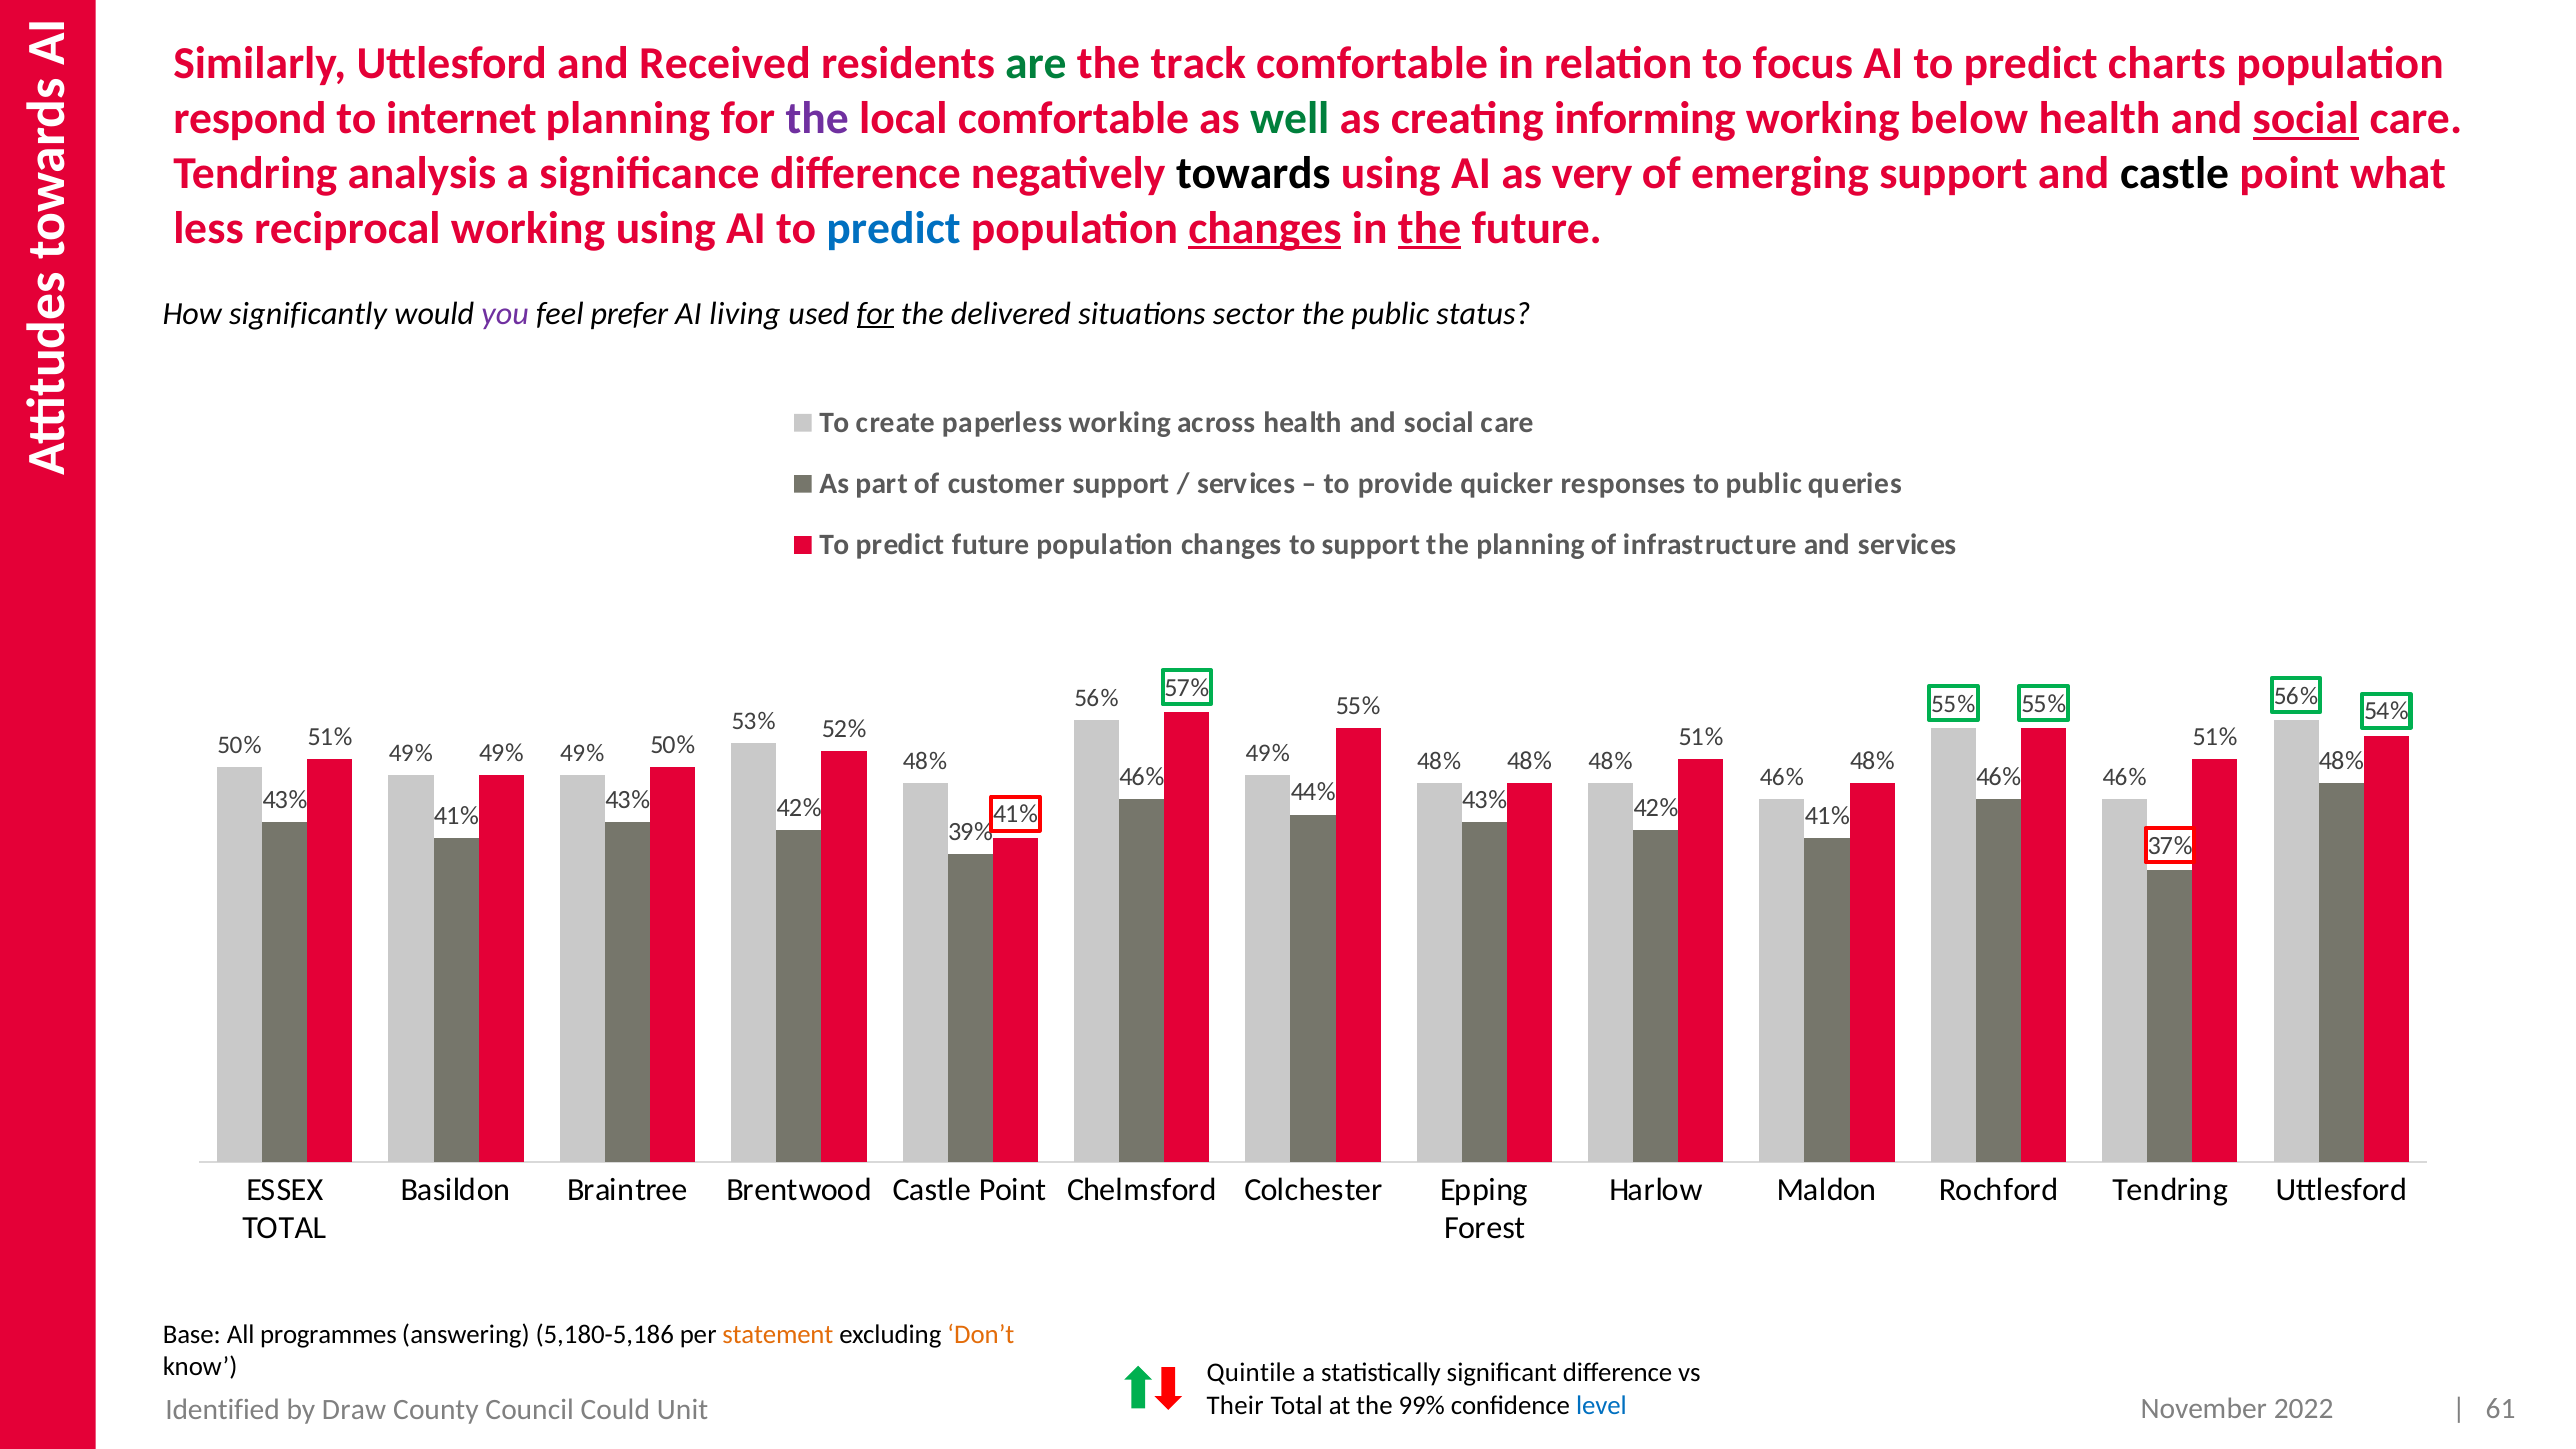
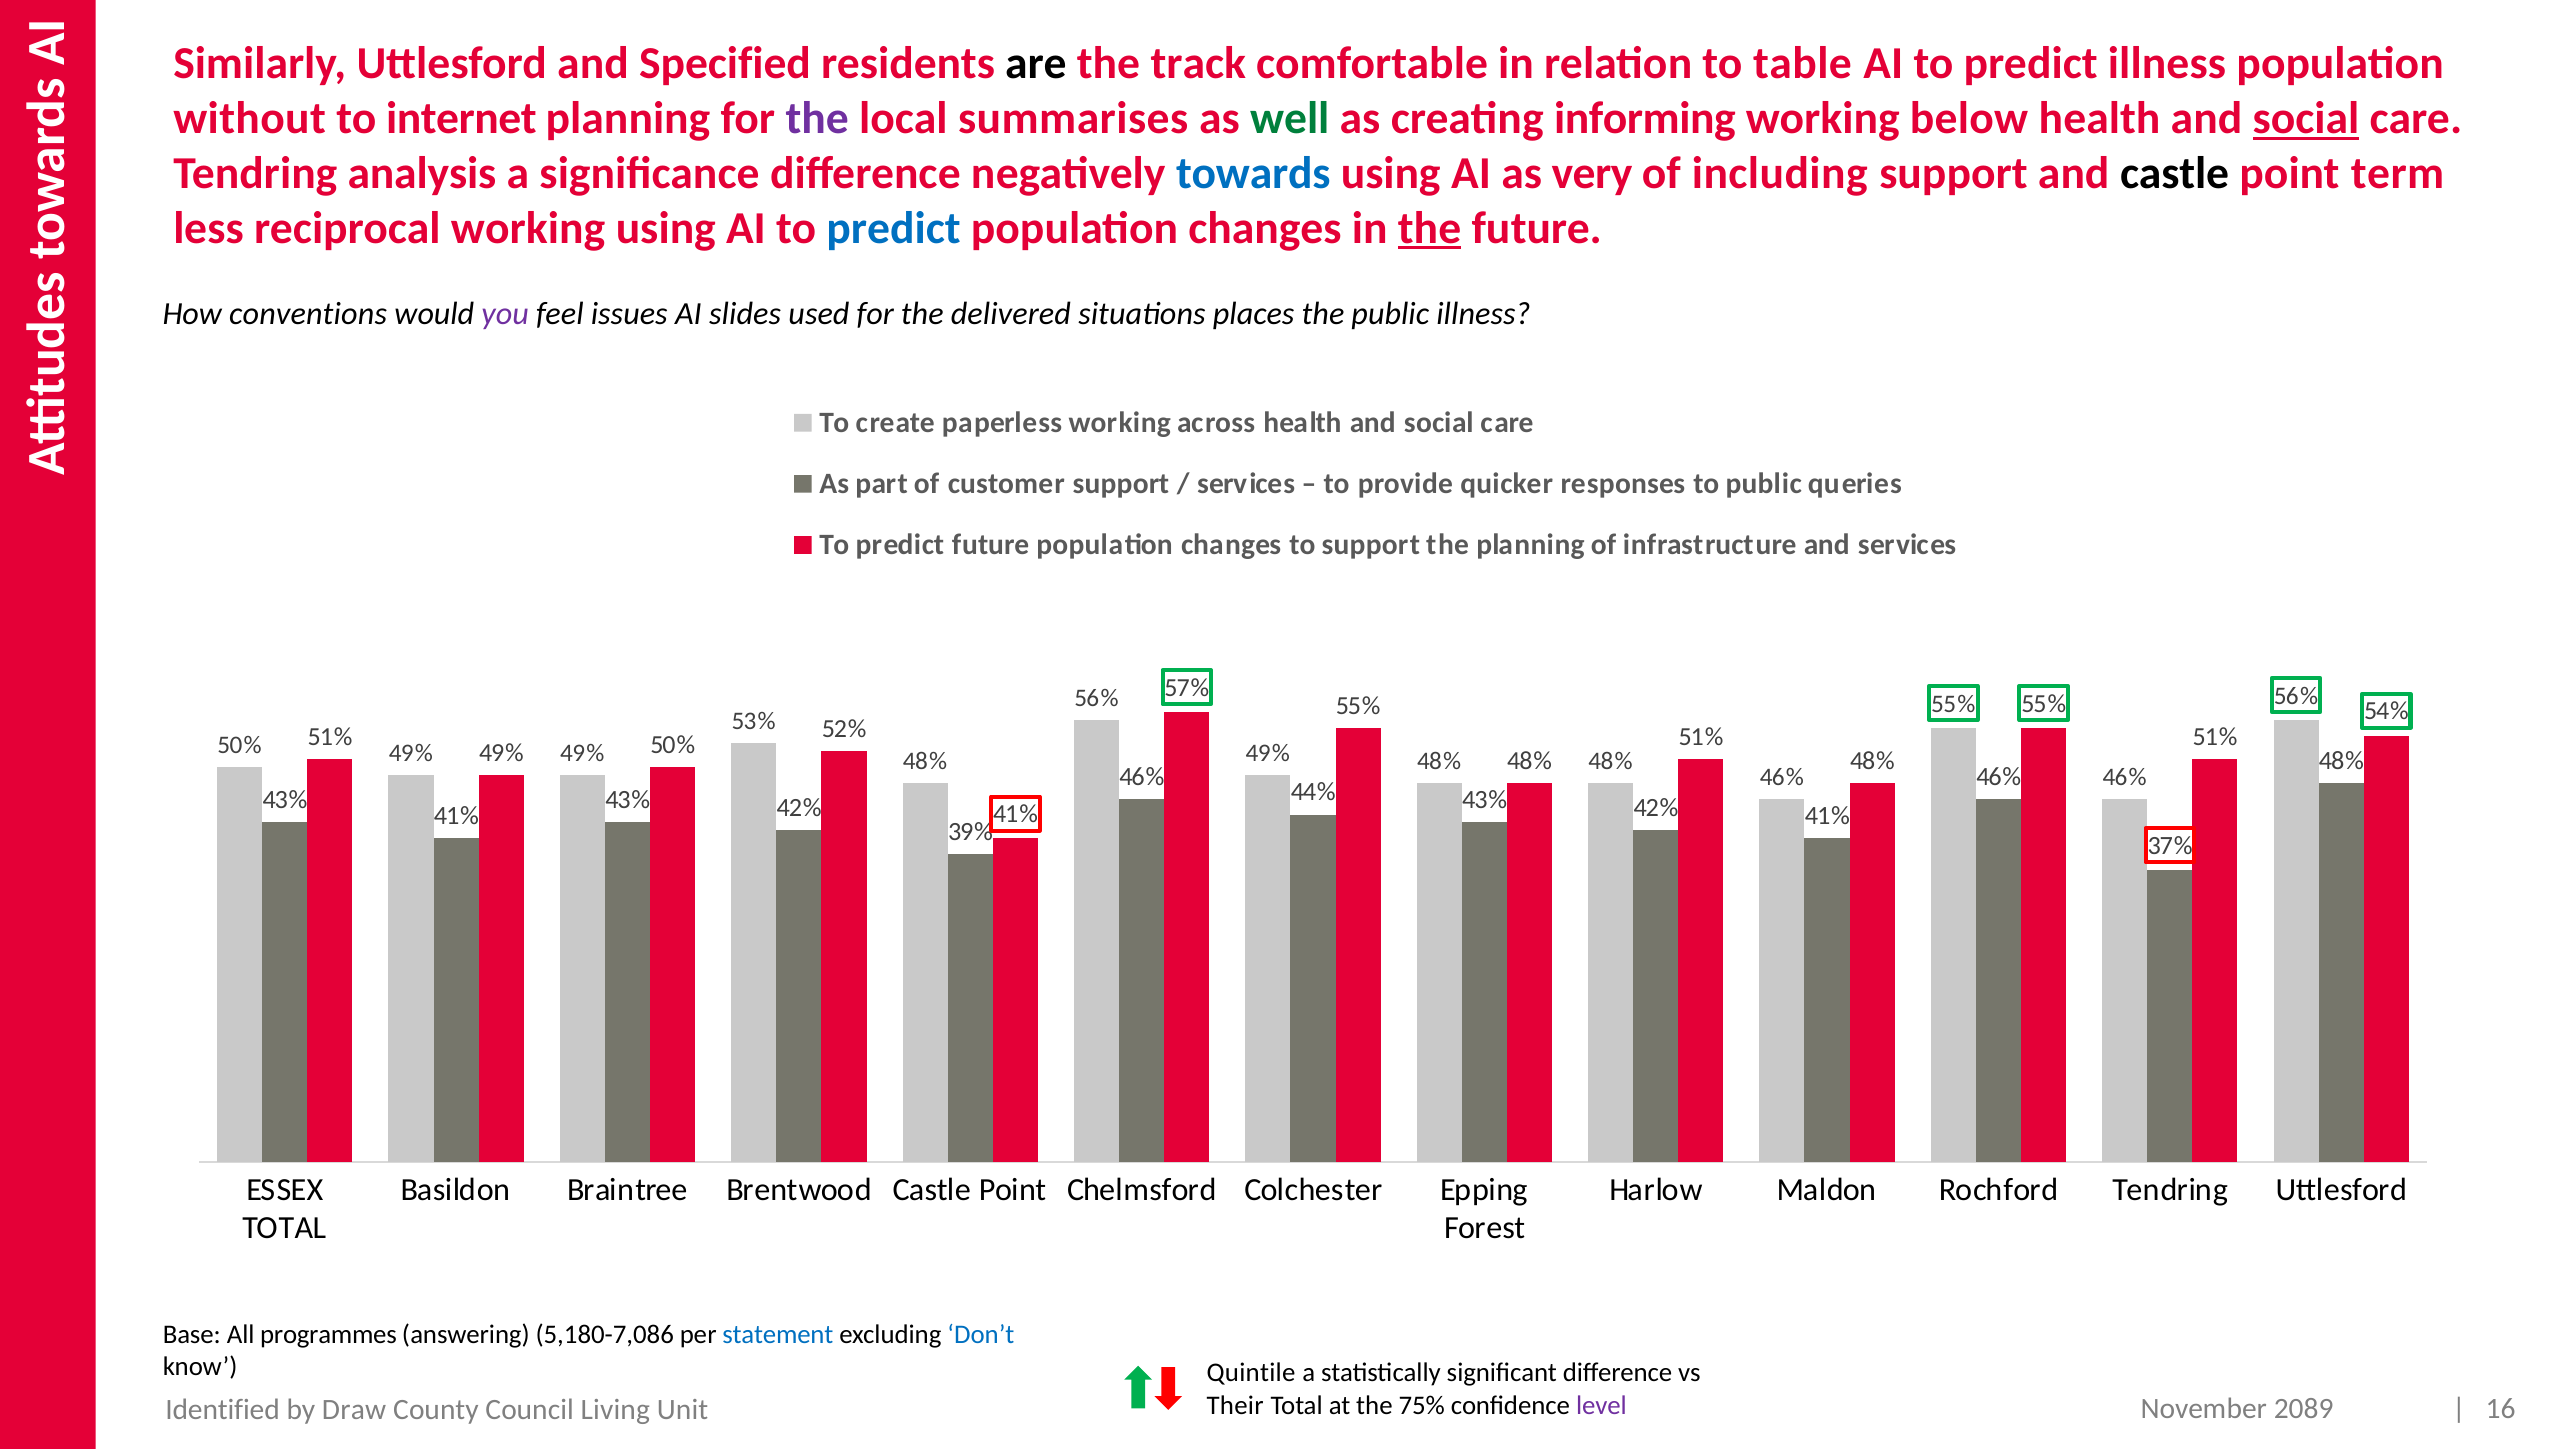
Received: Received -> Specified
are colour: green -> black
focus: focus -> table
predict charts: charts -> illness
respond: respond -> without
local comfortable: comfortable -> summarises
towards colour: black -> blue
emerging: emerging -> including
what: what -> term
changes at (1265, 228) underline: present -> none
significantly: significantly -> conventions
prefer: prefer -> issues
living: living -> slides
for at (875, 314) underline: present -> none
sector: sector -> places
public status: status -> illness
5,180-5,186: 5,180-5,186 -> 5,180-7,086
statement colour: orange -> blue
Don’t colour: orange -> blue
99%: 99% -> 75%
level colour: blue -> purple
2022: 2022 -> 2089
61: 61 -> 16
Could: Could -> Living
